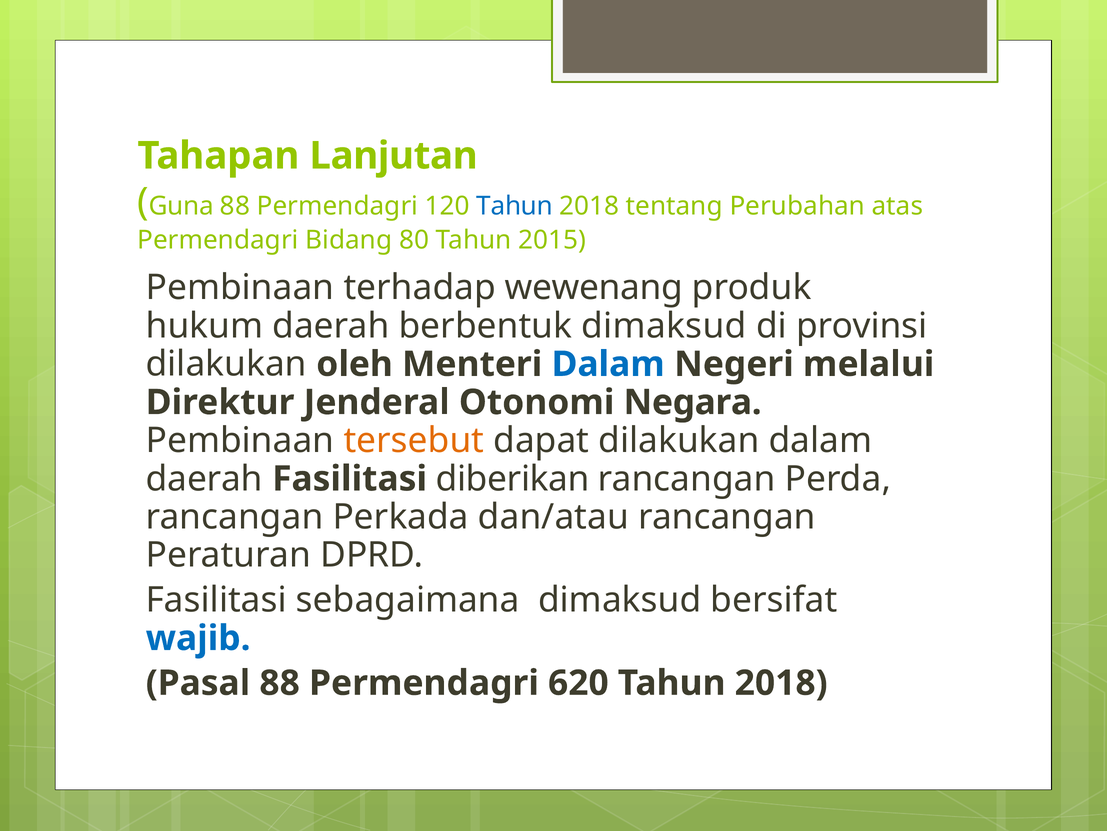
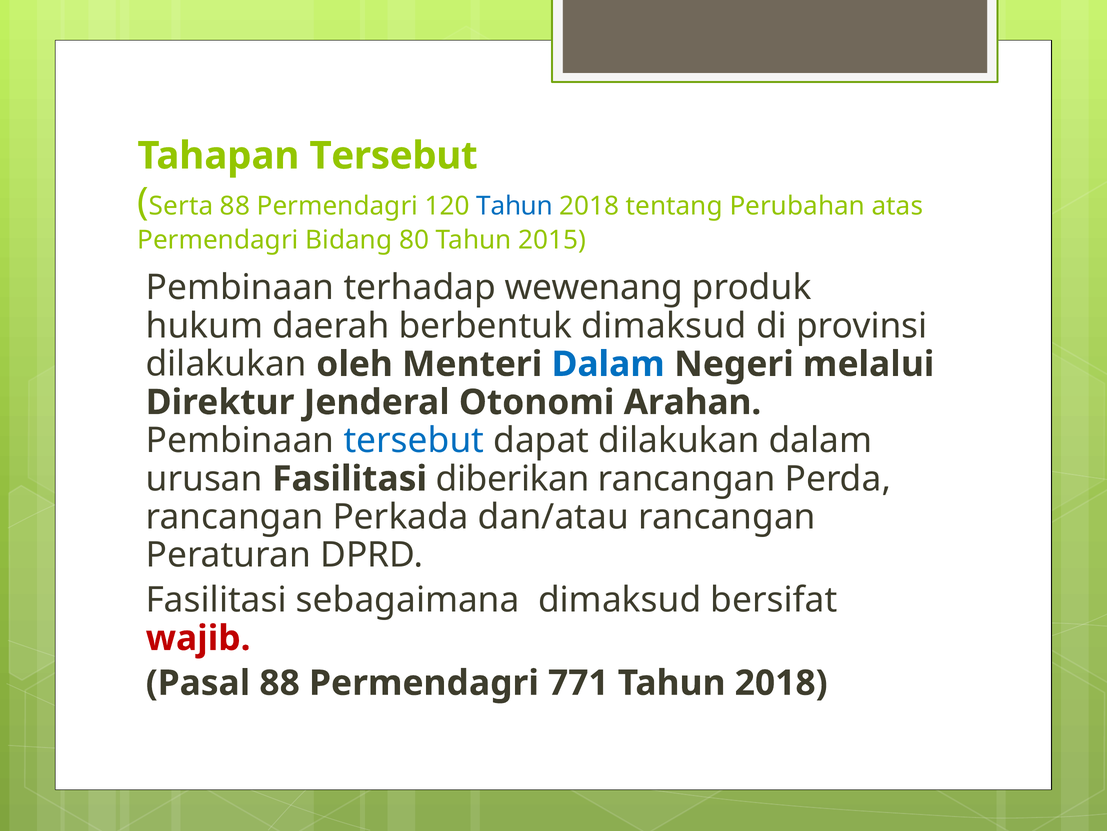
Tahapan Lanjutan: Lanjutan -> Tersebut
Guna: Guna -> Serta
Negara: Negara -> Arahan
tersebut at (414, 440) colour: orange -> blue
daerah at (204, 478): daerah -> urusan
wajib colour: blue -> red
620: 620 -> 771
